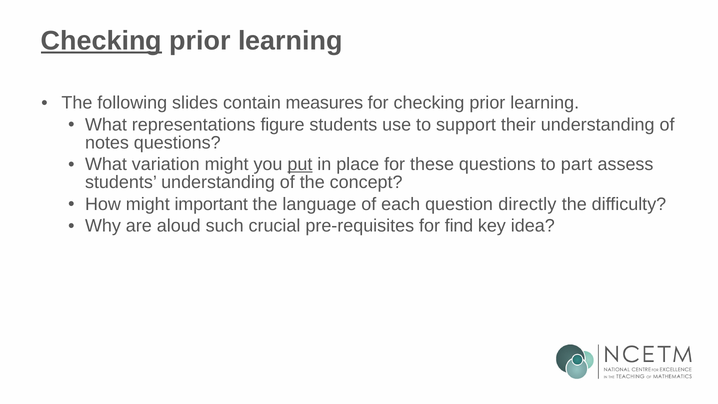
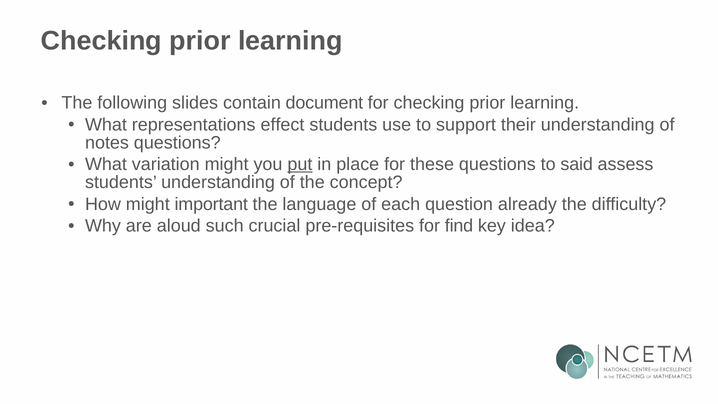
Checking at (101, 41) underline: present -> none
measures: measures -> document
figure: figure -> effect
part: part -> said
directly: directly -> already
